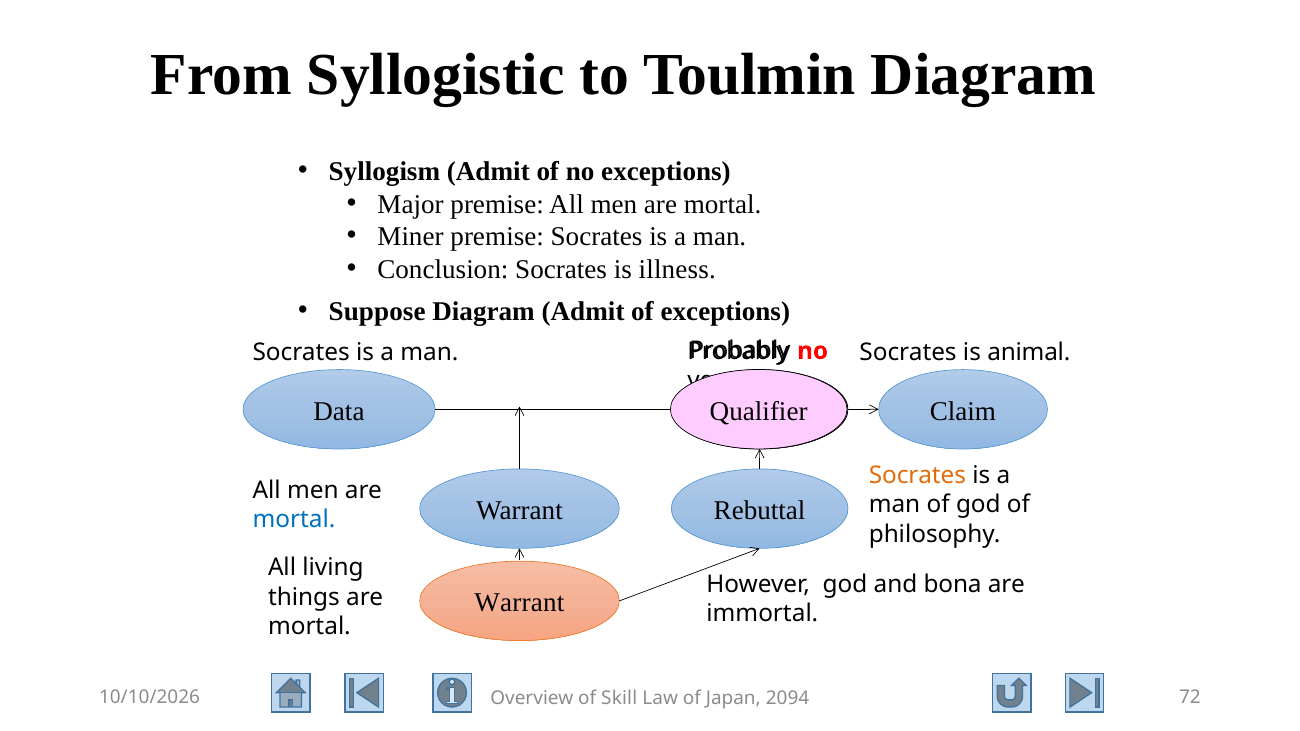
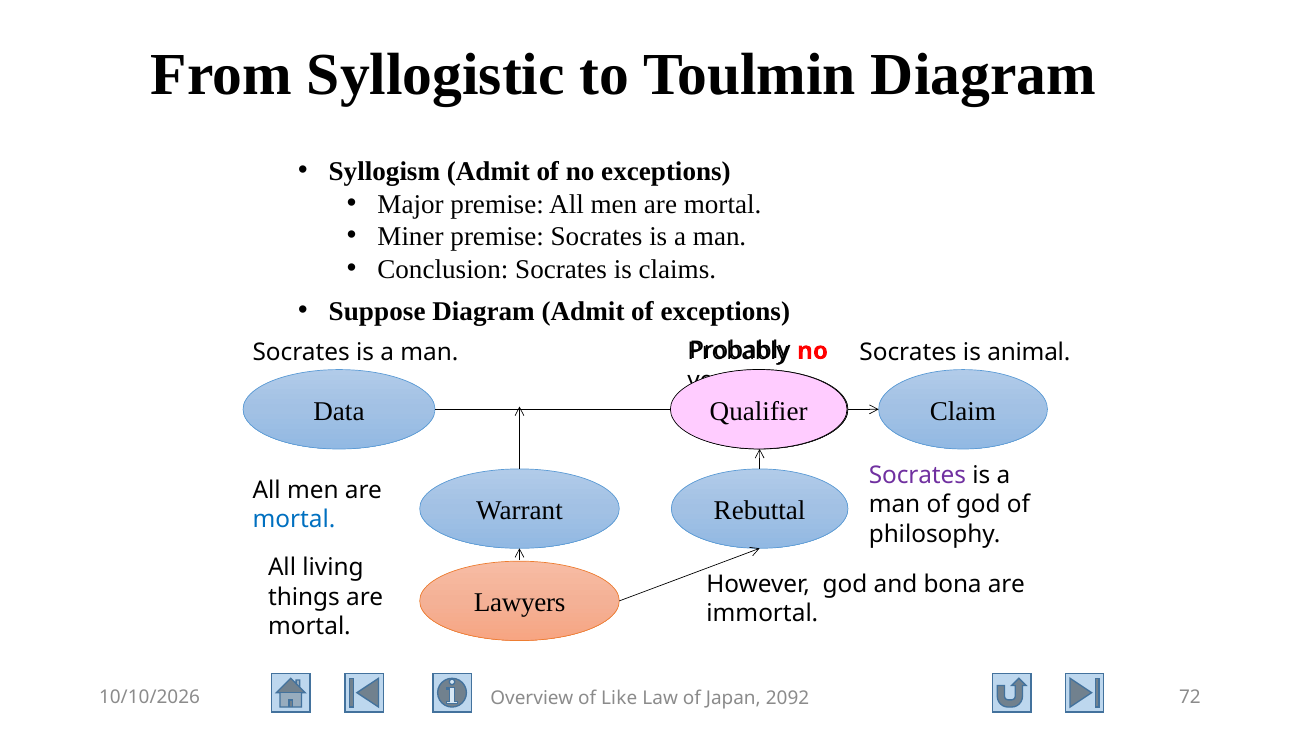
illness: illness -> claims
Socrates at (917, 476) colour: orange -> purple
Warrant at (519, 603): Warrant -> Lawyers
Skill: Skill -> Like
2094: 2094 -> 2092
